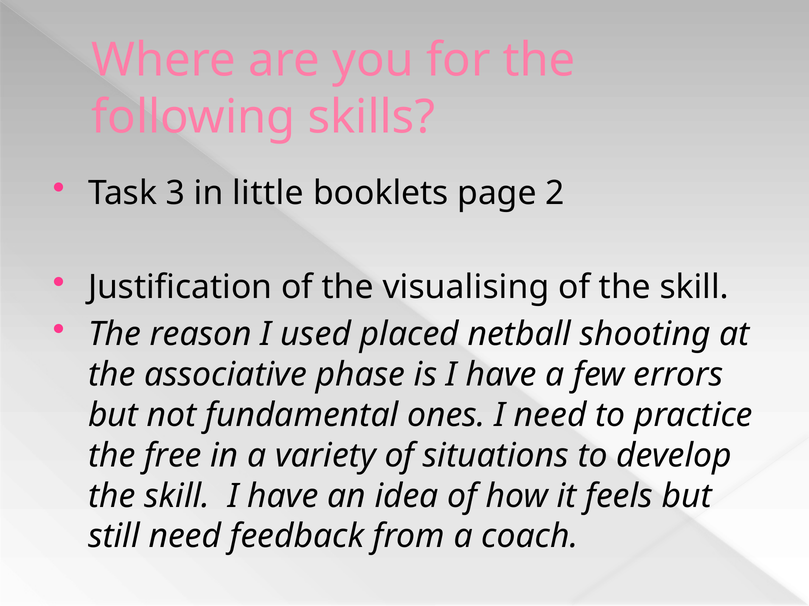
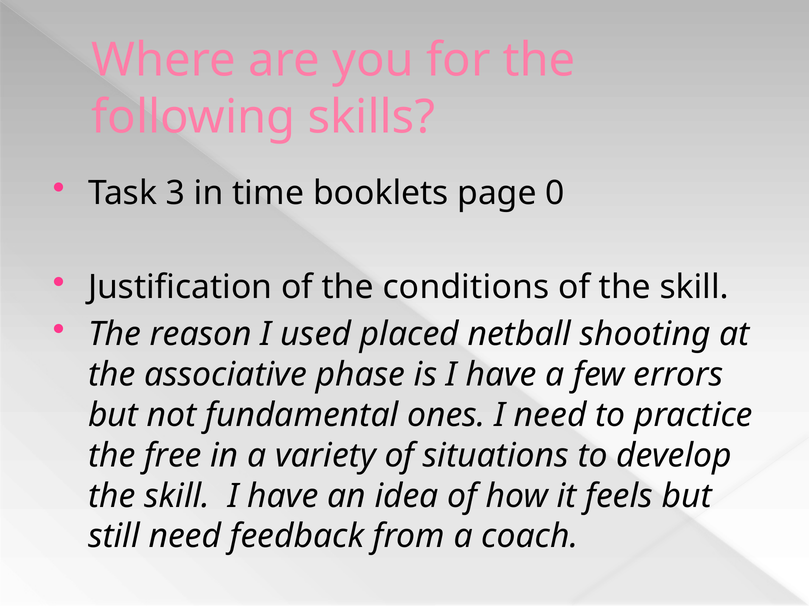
little: little -> time
2: 2 -> 0
visualising: visualising -> conditions
